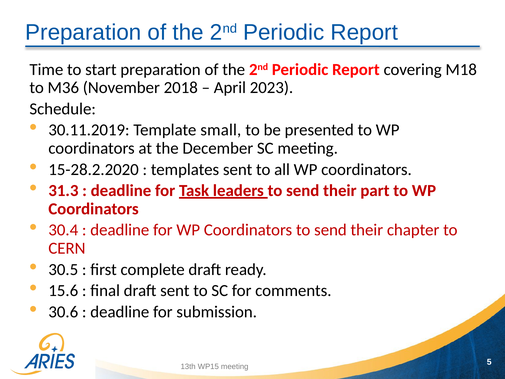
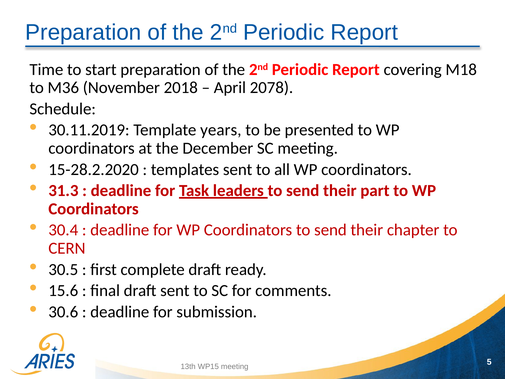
2023: 2023 -> 2078
small: small -> years
